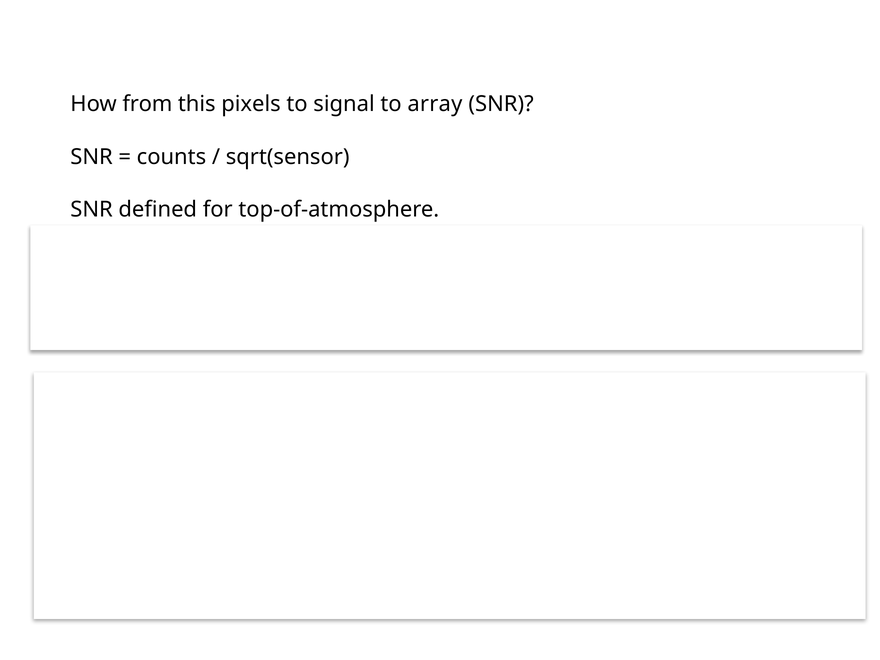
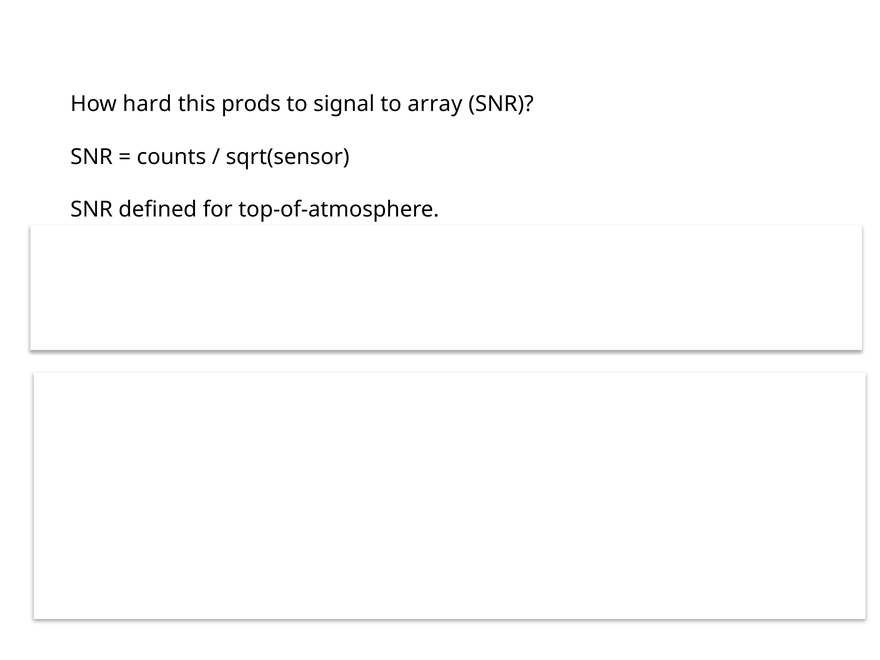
How from: from -> hard
pixels: pixels -> prods
